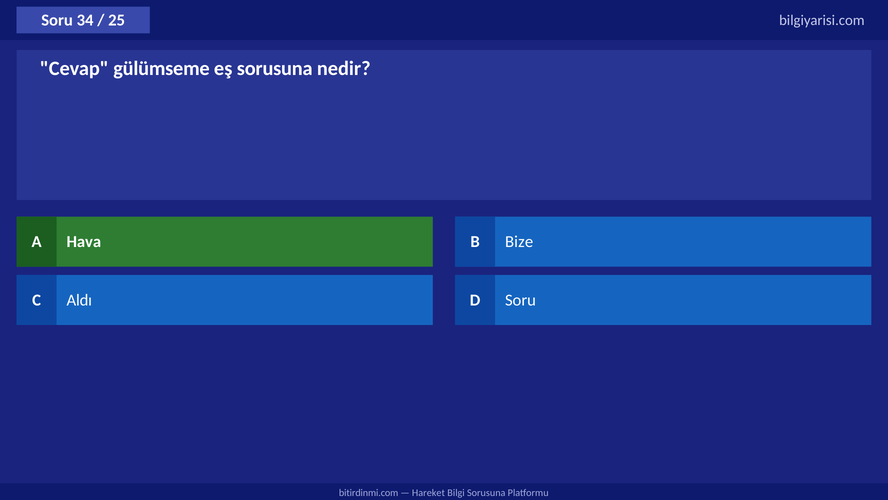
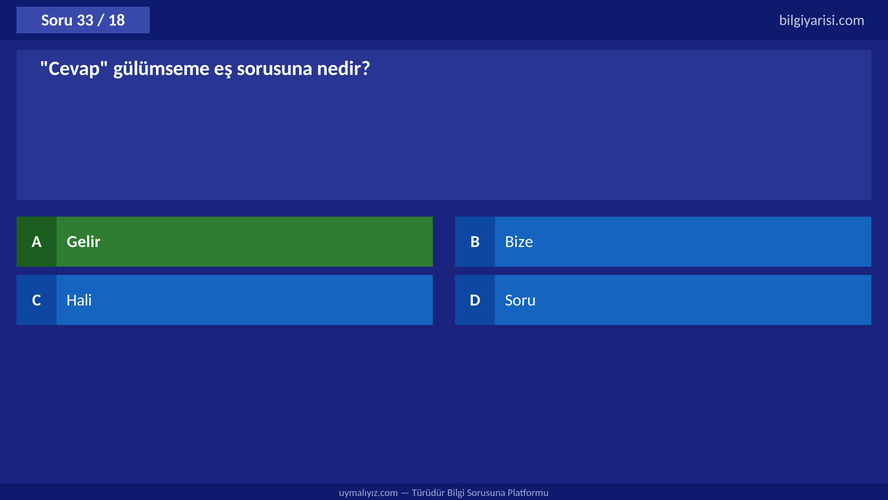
34: 34 -> 33
25: 25 -> 18
Hava: Hava -> Gelir
Aldı: Aldı -> Hali
bitirdinmi.com: bitirdinmi.com -> uymalıyız.com
Hareket: Hareket -> Türüdür
